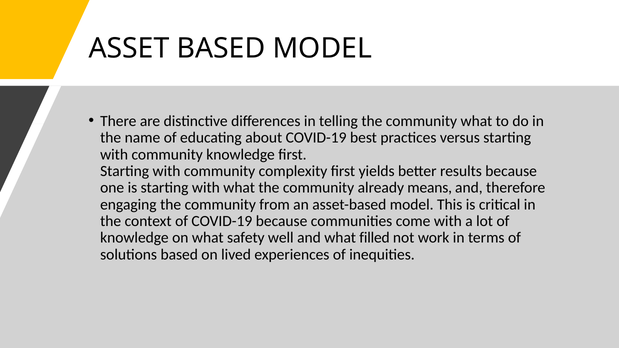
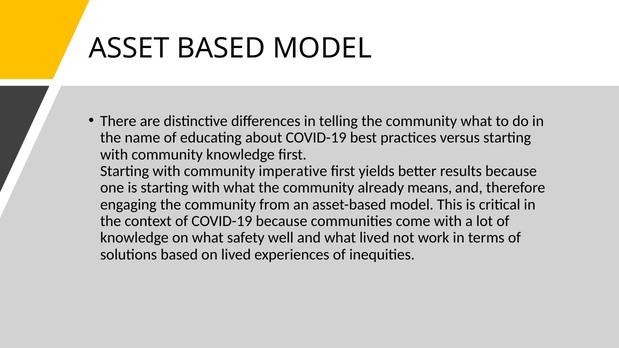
complexity: complexity -> imperative
what filled: filled -> lived
